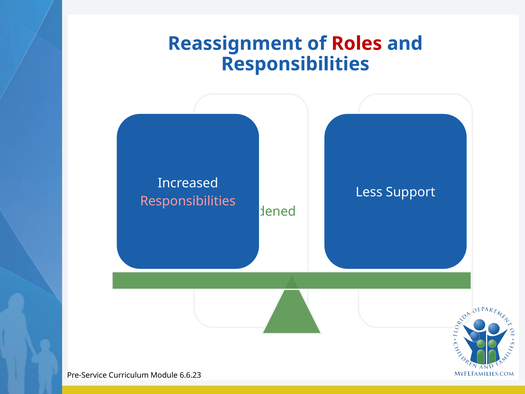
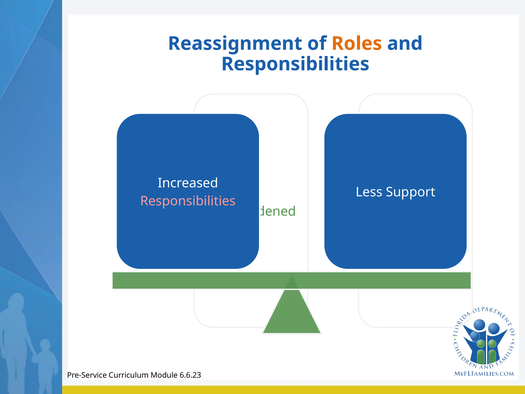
Roles colour: red -> orange
